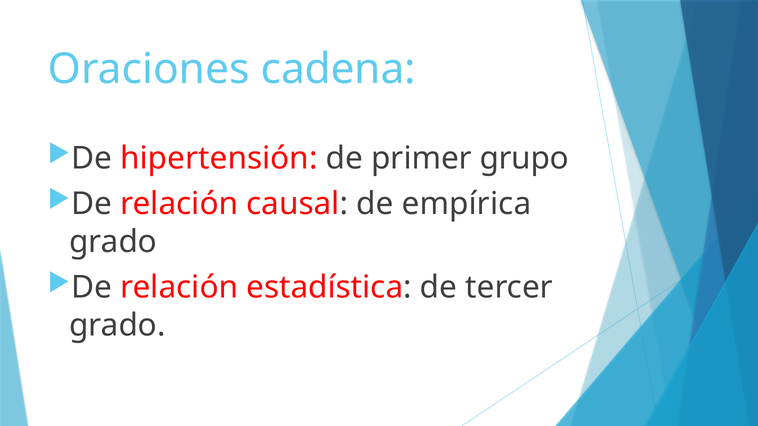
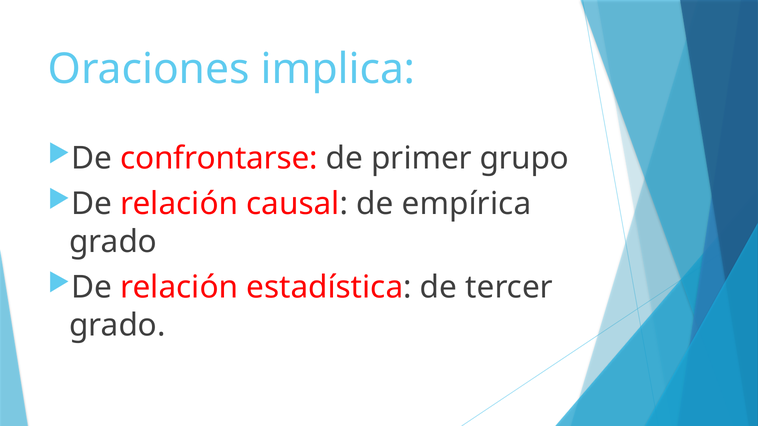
cadena: cadena -> implica
hipertensión: hipertensión -> confrontarse
